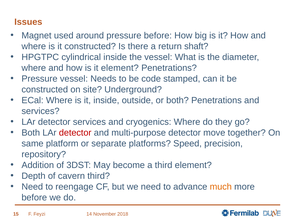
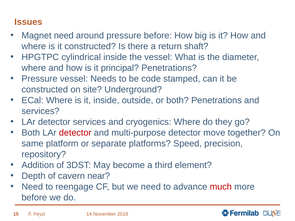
Magnet used: used -> need
it element: element -> principal
cavern third: third -> near
much colour: orange -> red
